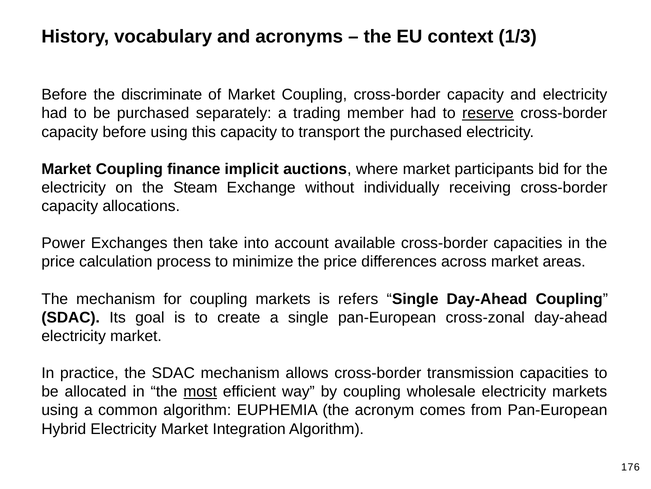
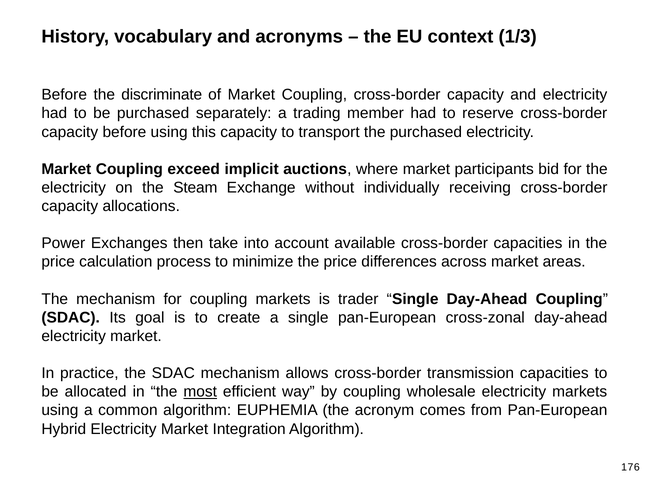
reserve underline: present -> none
finance: finance -> exceed
refers: refers -> trader
